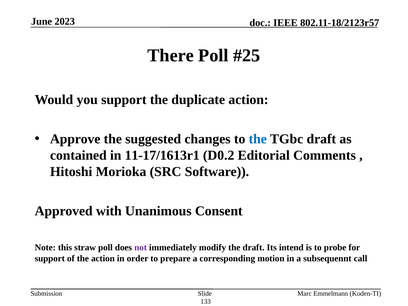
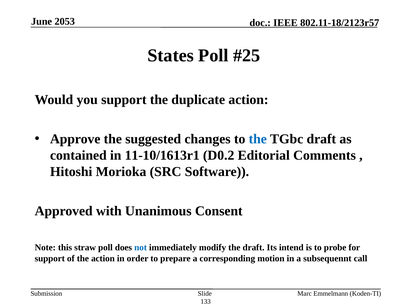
2023: 2023 -> 2053
There: There -> States
11-17/1613r1: 11-17/1613r1 -> 11-10/1613r1
not colour: purple -> blue
